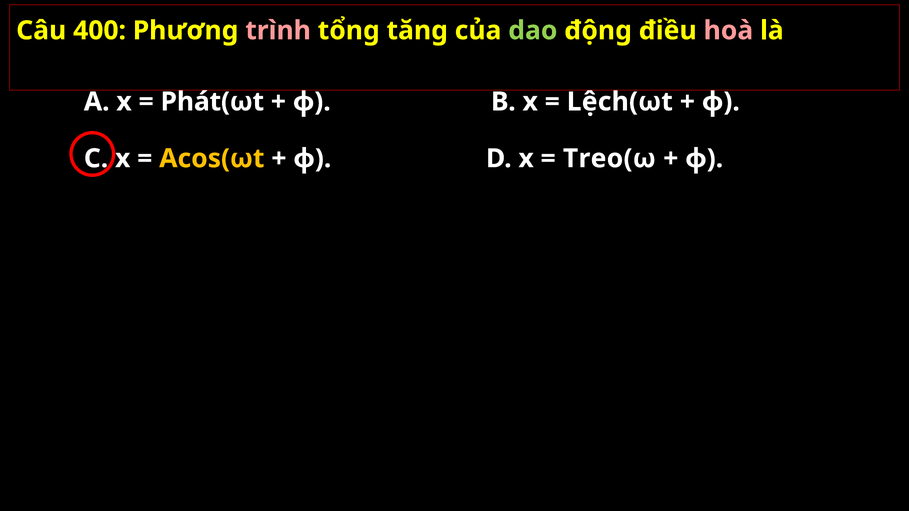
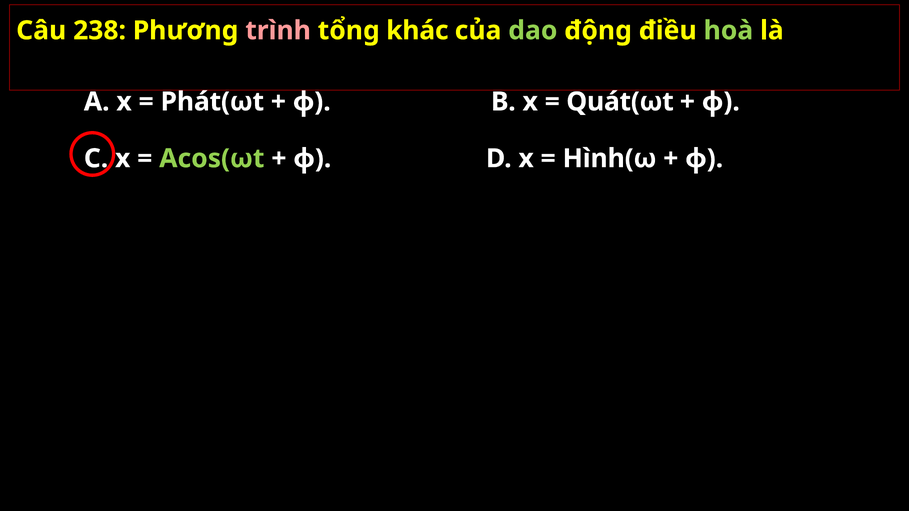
400: 400 -> 238
tăng: tăng -> khác
hoà colour: pink -> light green
Lệch(ωt: Lệch(ωt -> Quát(ωt
Acos(ωt colour: yellow -> light green
Treo(ω: Treo(ω -> Hình(ω
